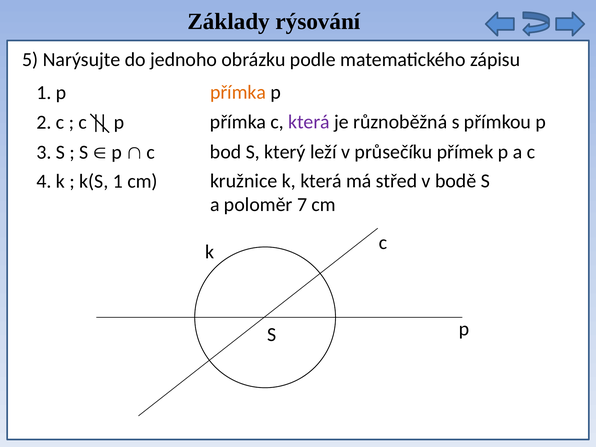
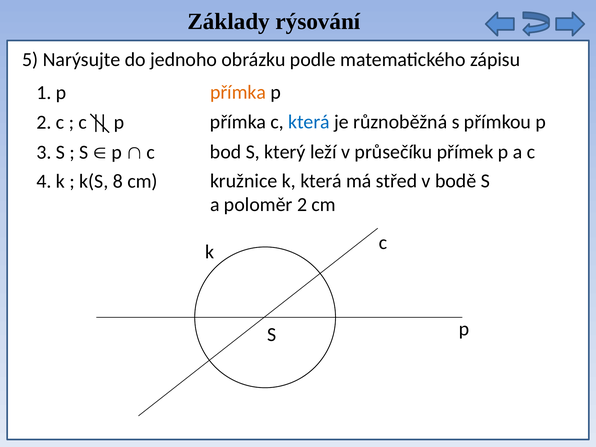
která at (309, 122) colour: purple -> blue
k(S 1: 1 -> 8
poloměr 7: 7 -> 2
